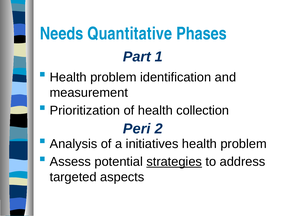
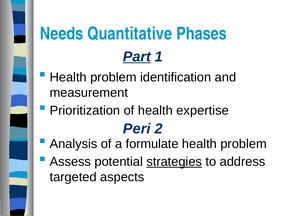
Part underline: none -> present
collection: collection -> expertise
initiatives: initiatives -> formulate
